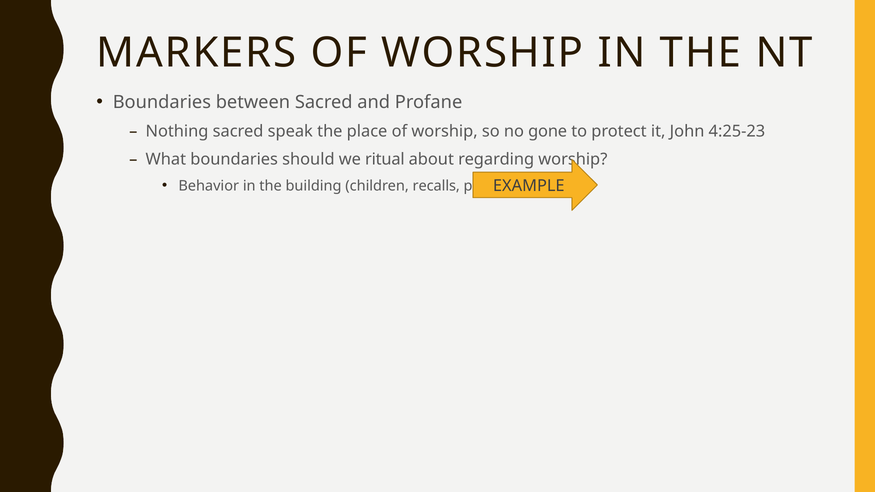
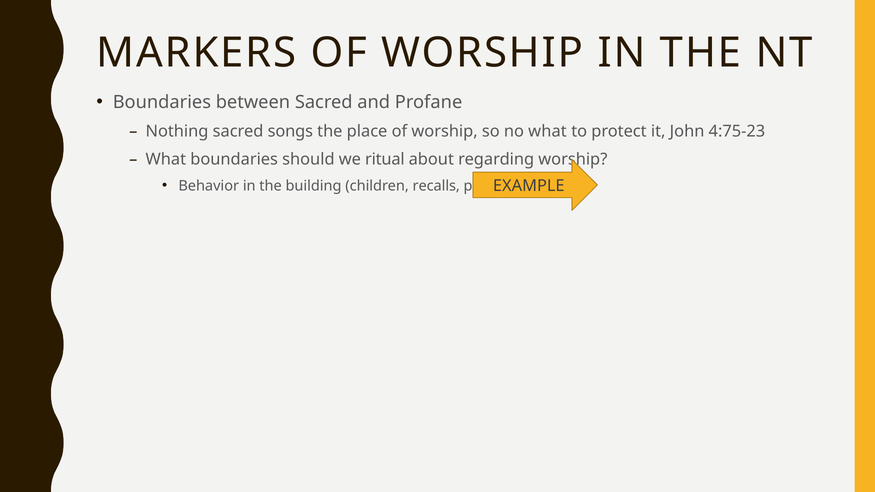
speak: speak -> songs
no gone: gone -> what
4:25-23: 4:25-23 -> 4:75-23
